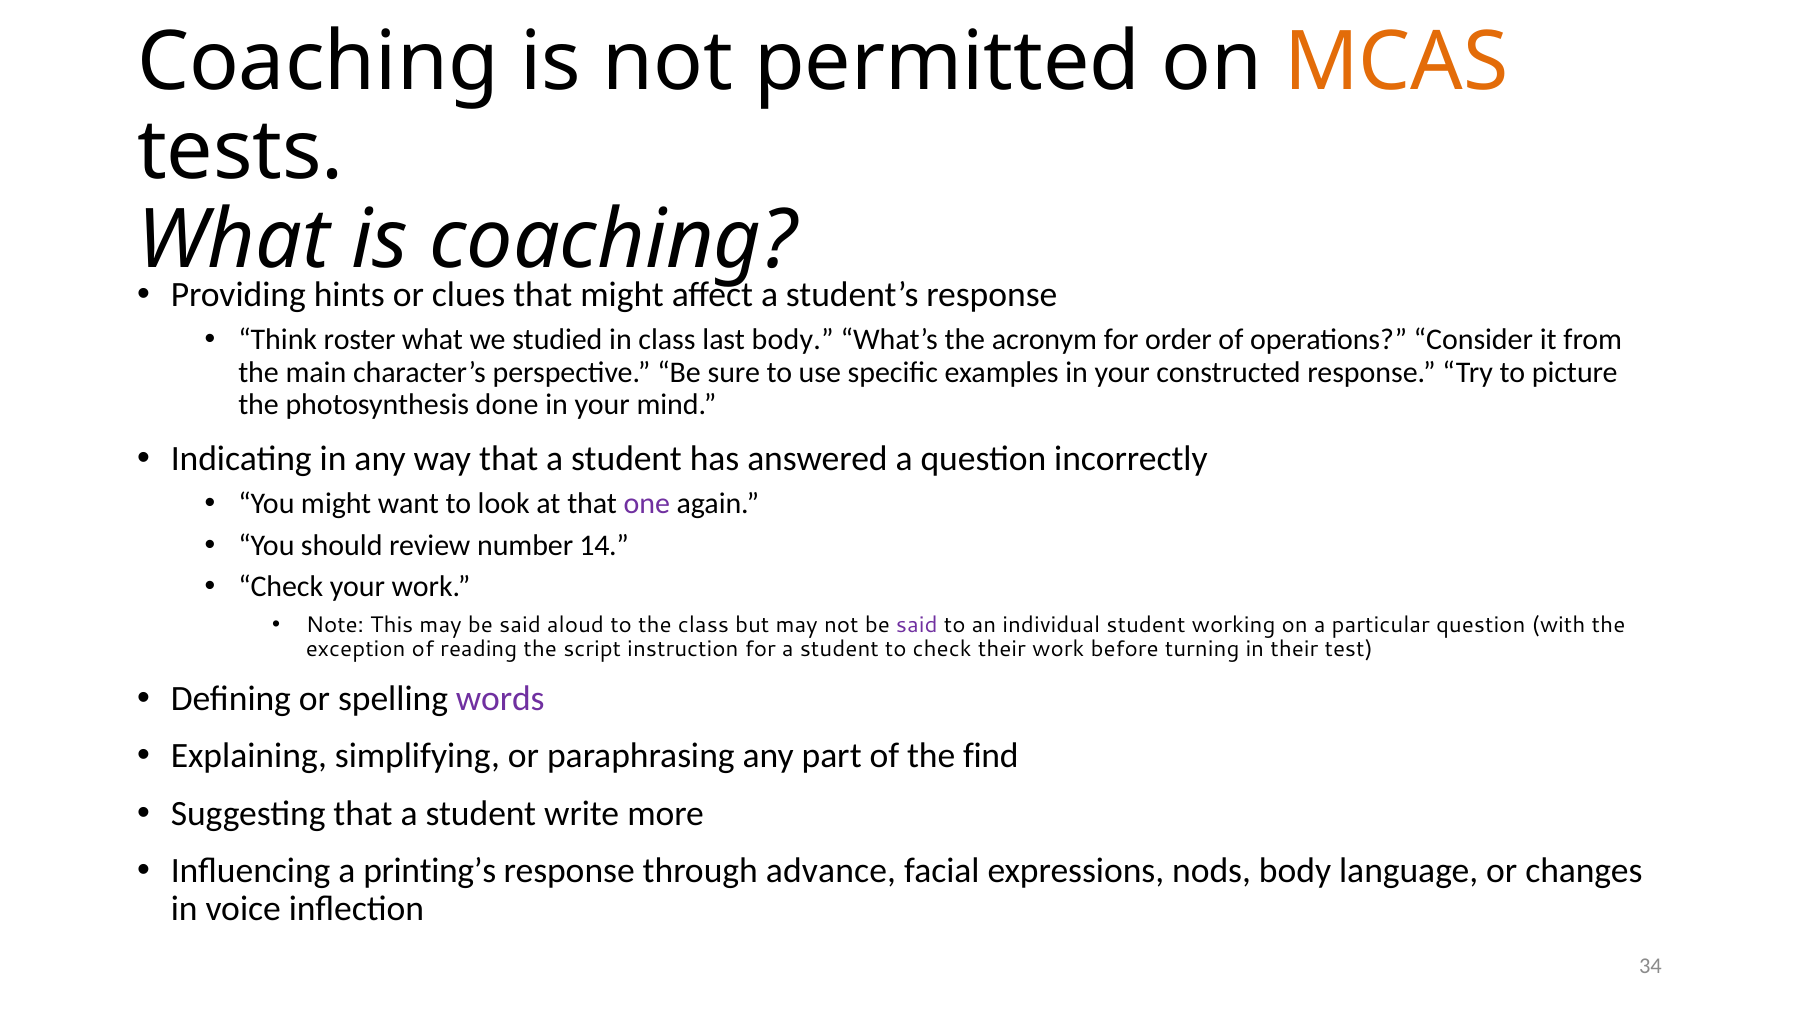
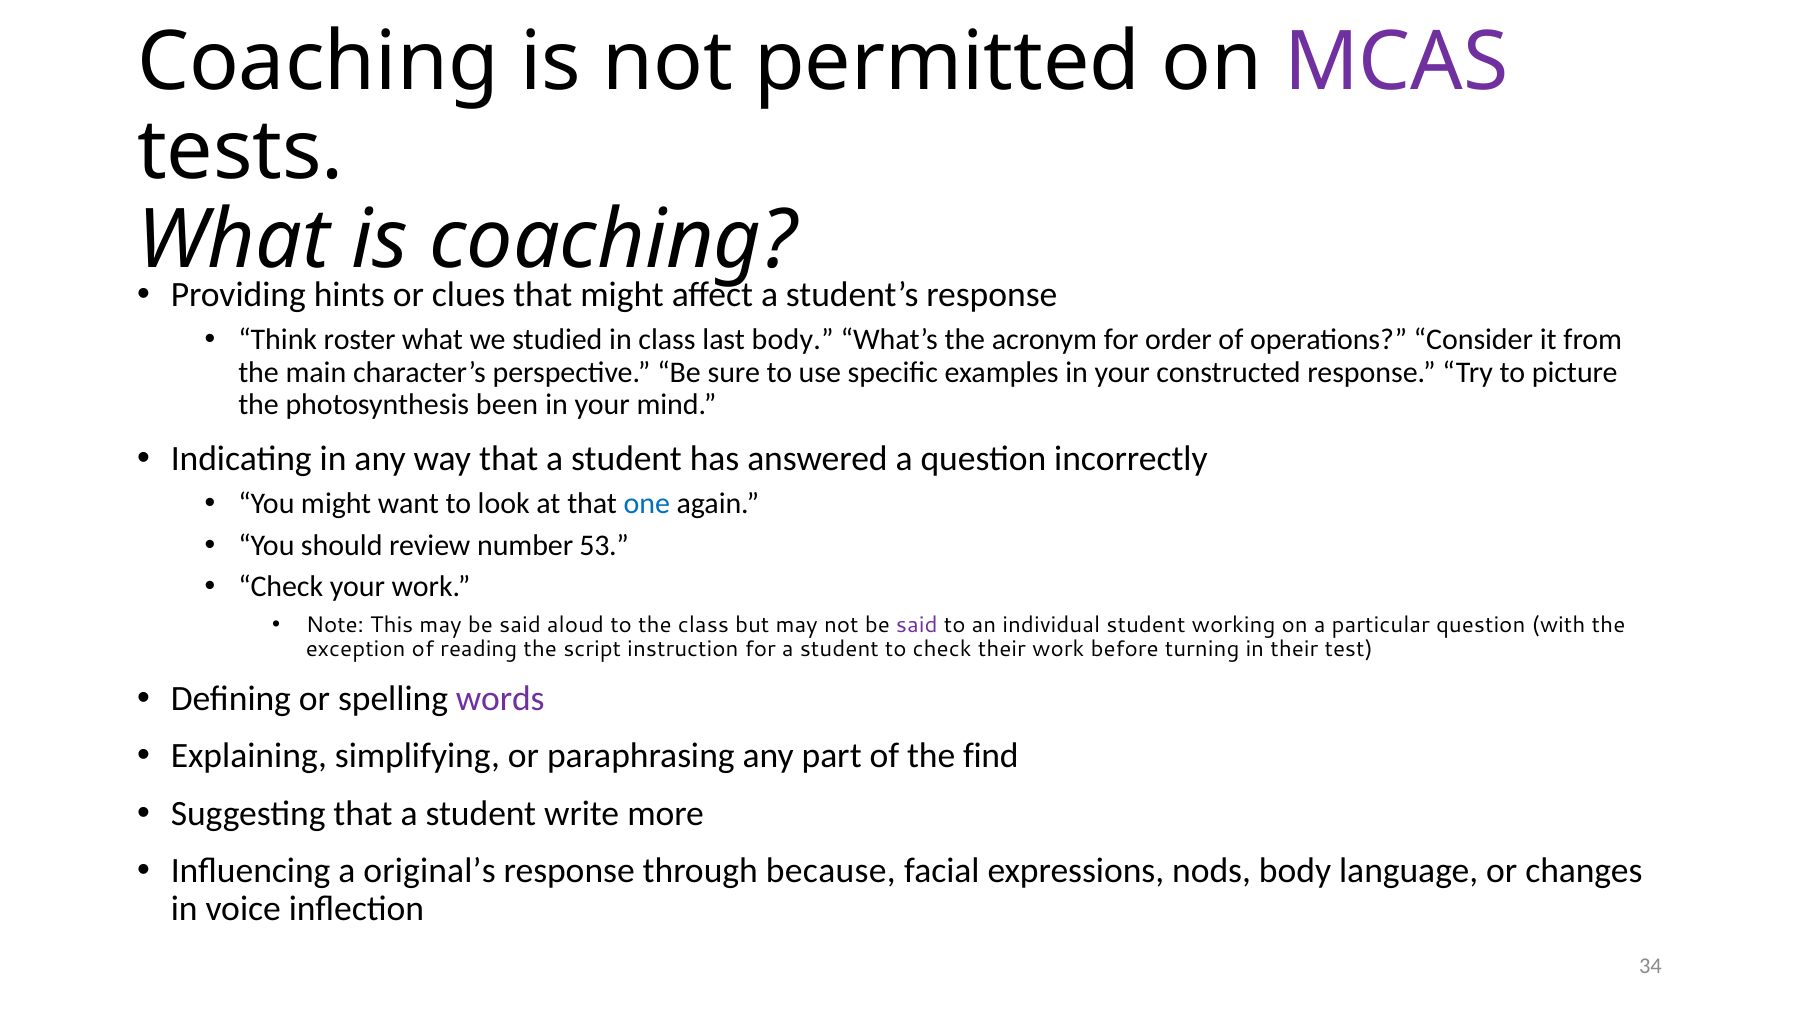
MCAS colour: orange -> purple
done: done -> been
one colour: purple -> blue
14: 14 -> 53
printing’s: printing’s -> original’s
advance: advance -> because
